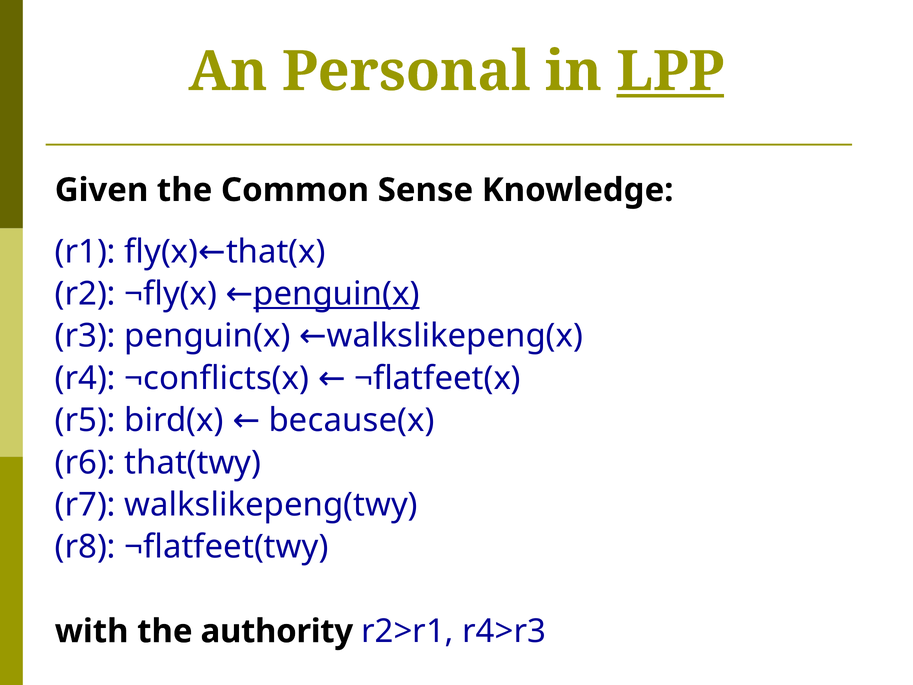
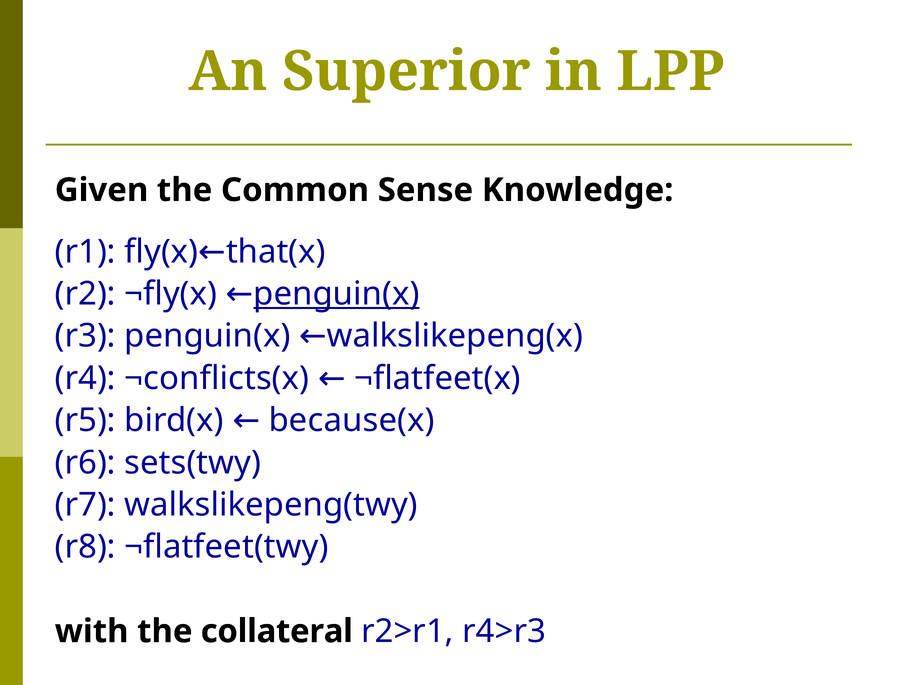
Personal: Personal -> Superior
LPP underline: present -> none
that(twy: that(twy -> sets(twy
authority: authority -> collateral
